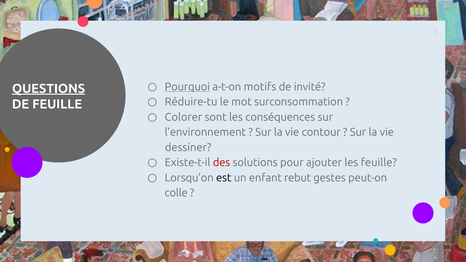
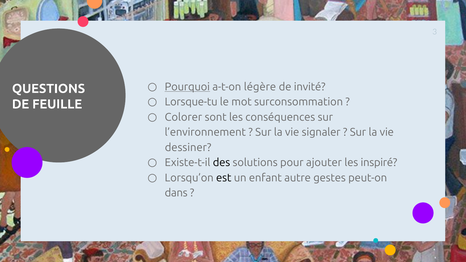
motifs: motifs -> légère
QUESTIONS underline: present -> none
Réduire-tu: Réduire-tu -> Lorsque-tu
contour: contour -> signaler
des colour: red -> black
les feuille: feuille -> inspiré
rebut: rebut -> autre
colle: colle -> dans
